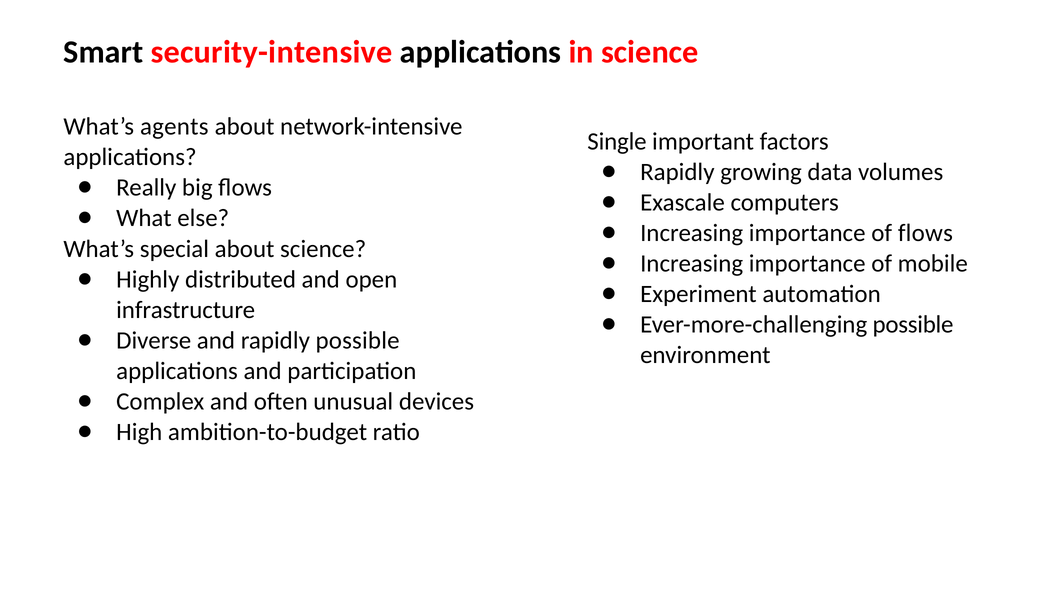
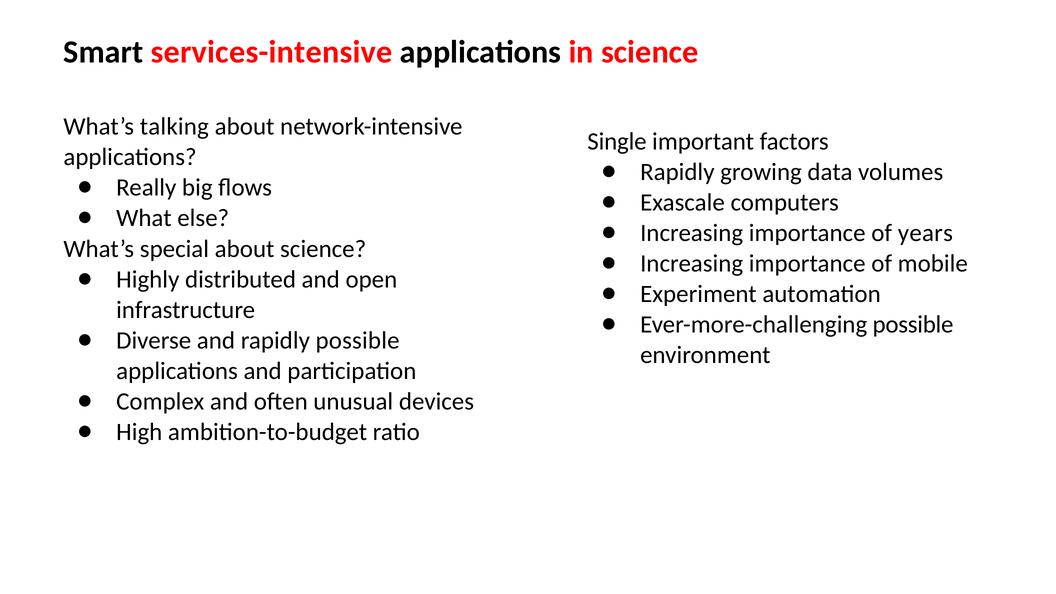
security-intensive: security-intensive -> services-intensive
agents: agents -> talking
of flows: flows -> years
